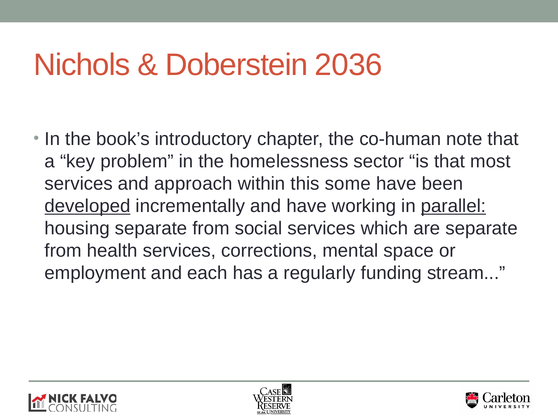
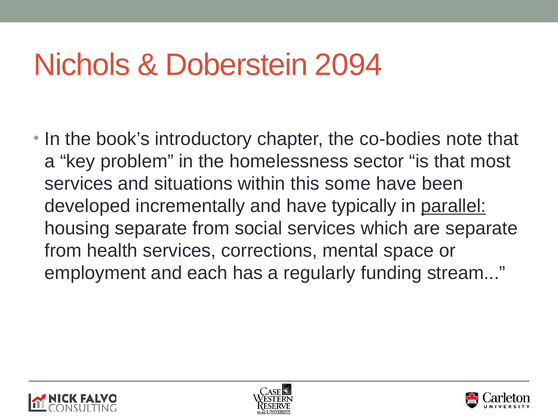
2036: 2036 -> 2094
co-human: co-human -> co-bodies
approach: approach -> situations
developed underline: present -> none
working: working -> typically
